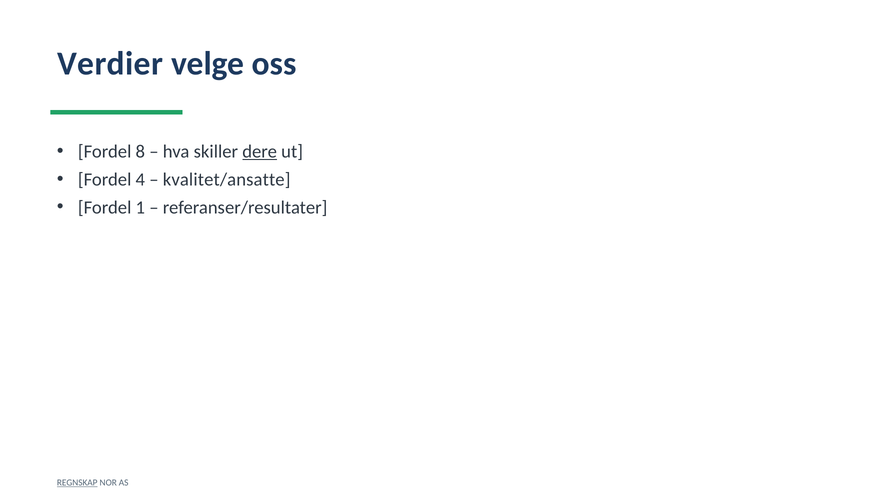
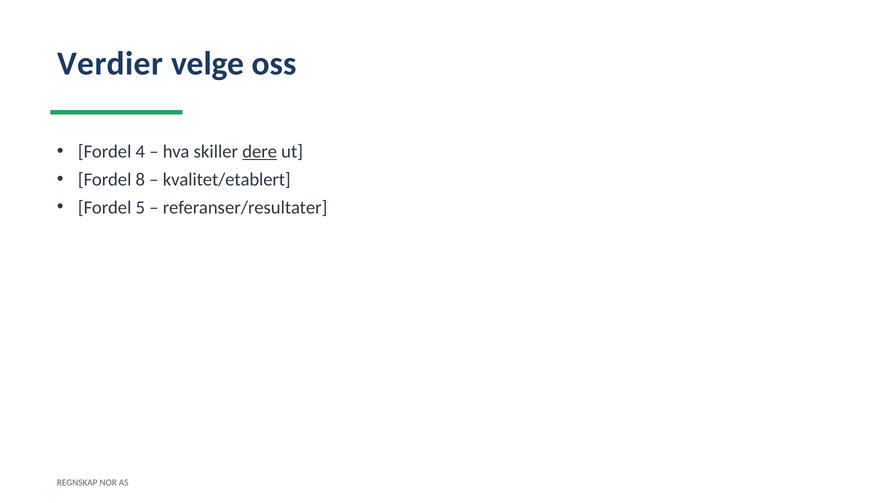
8: 8 -> 4
4: 4 -> 8
kvalitet/ansatte: kvalitet/ansatte -> kvalitet/etablert
1: 1 -> 5
REGNSKAP underline: present -> none
